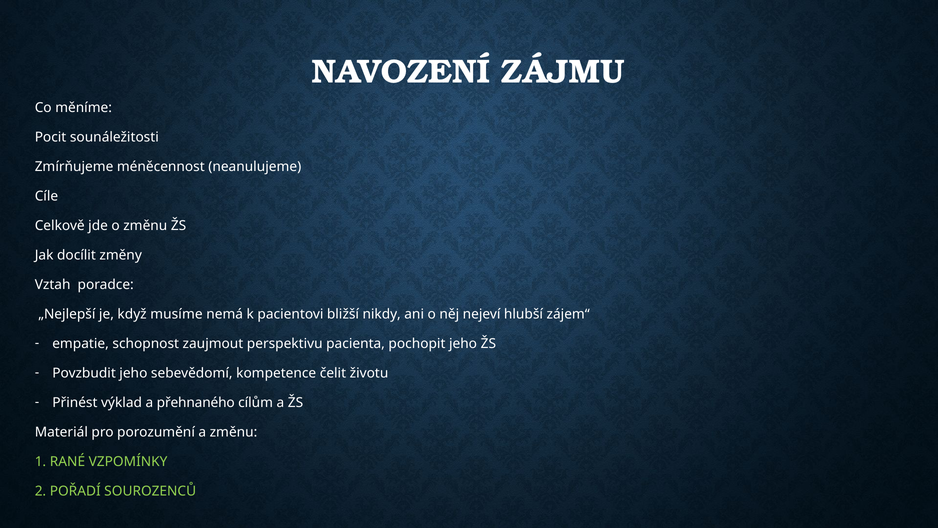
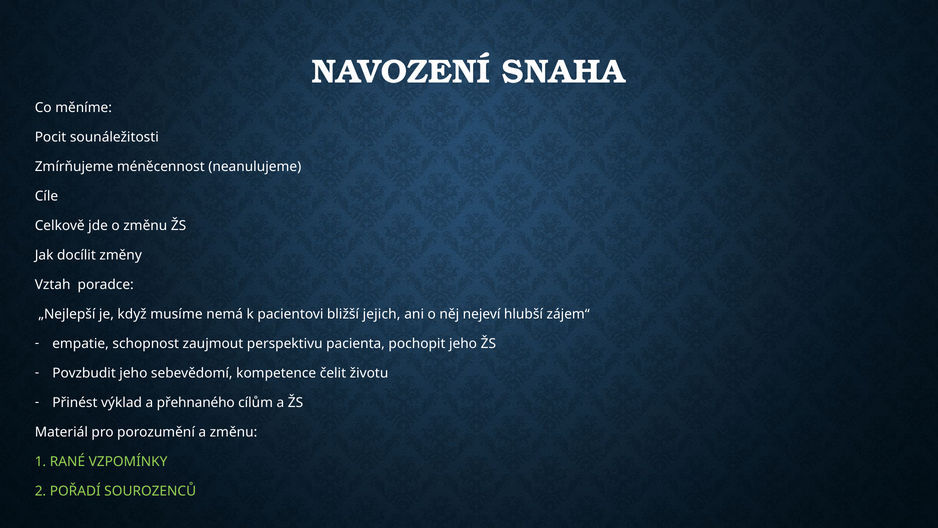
ZÁJMU: ZÁJMU -> SNAHA
nikdy: nikdy -> jejich
